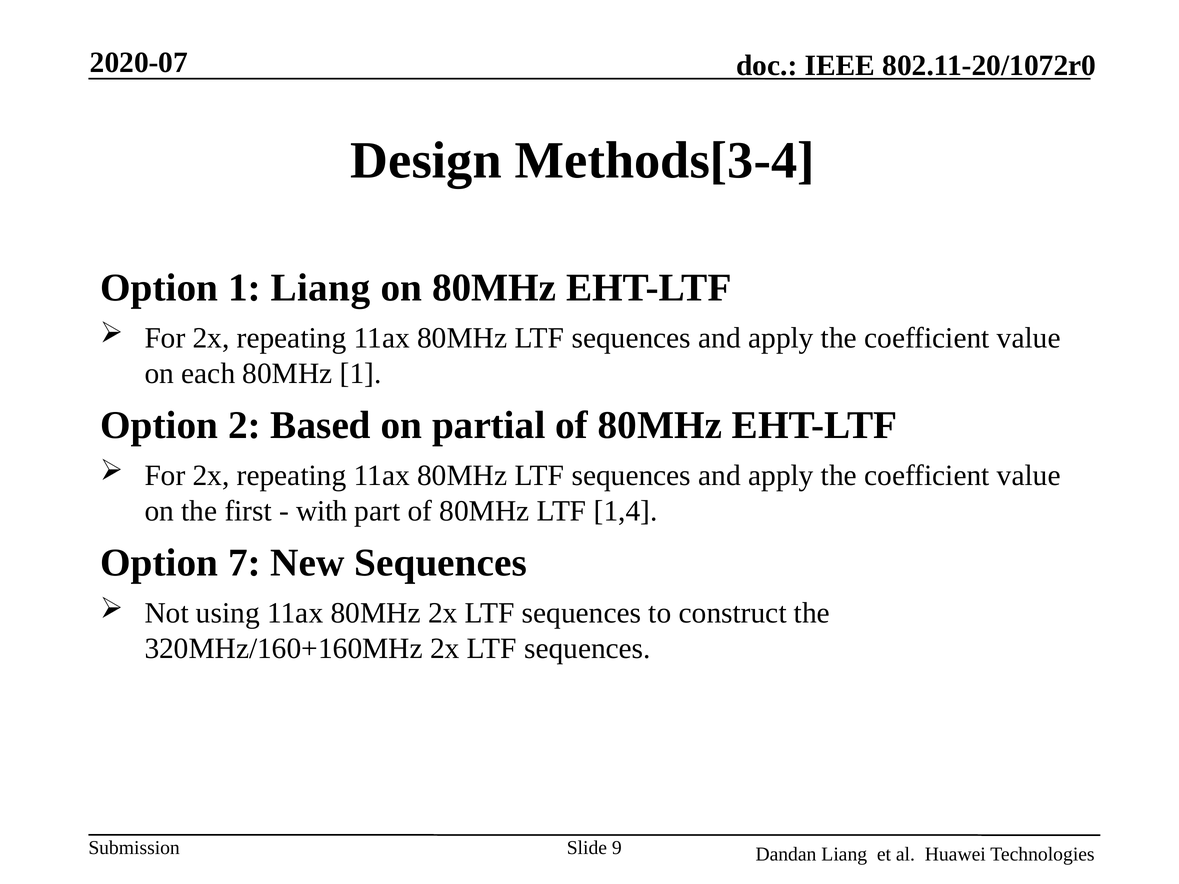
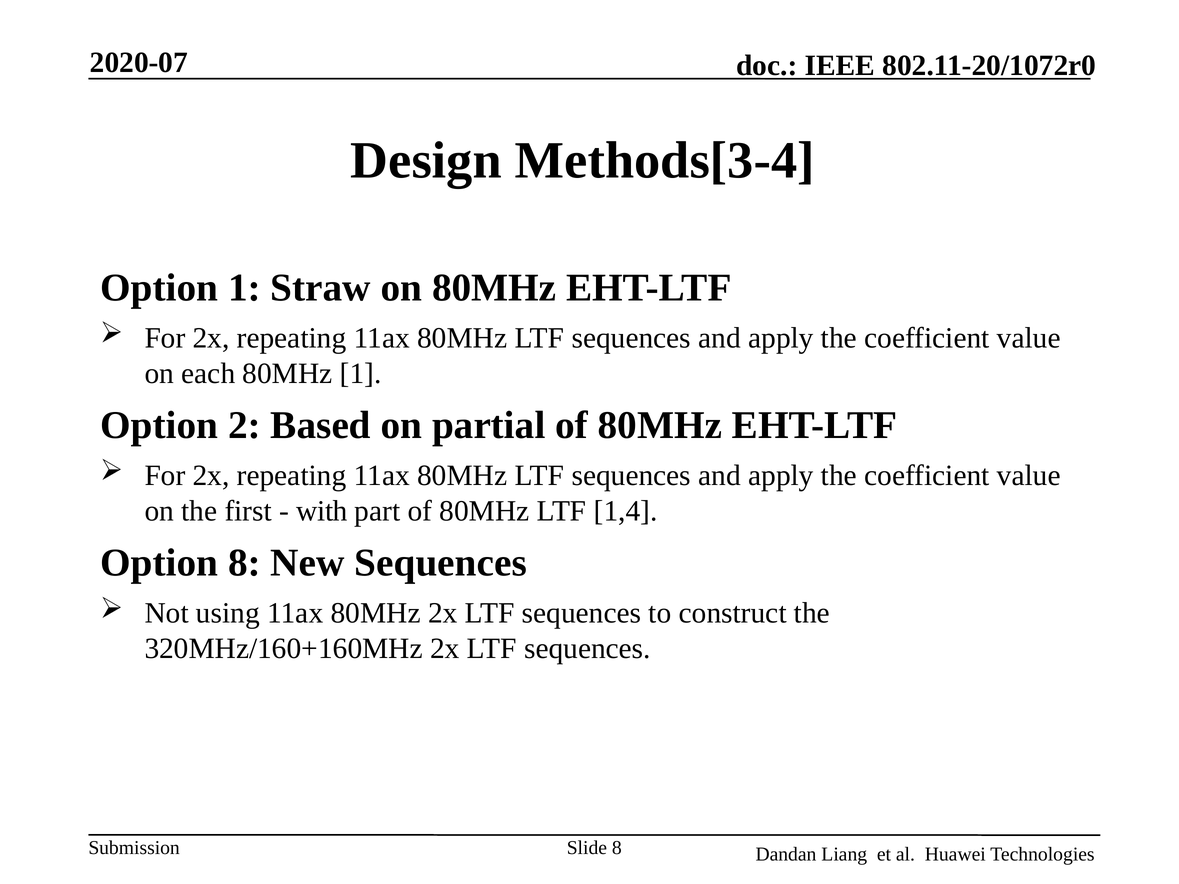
1 Liang: Liang -> Straw
Option 7: 7 -> 8
Slide 9: 9 -> 8
